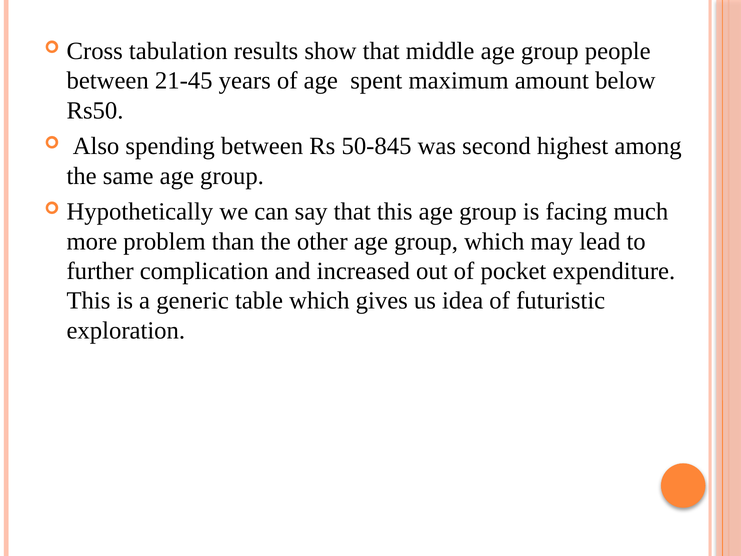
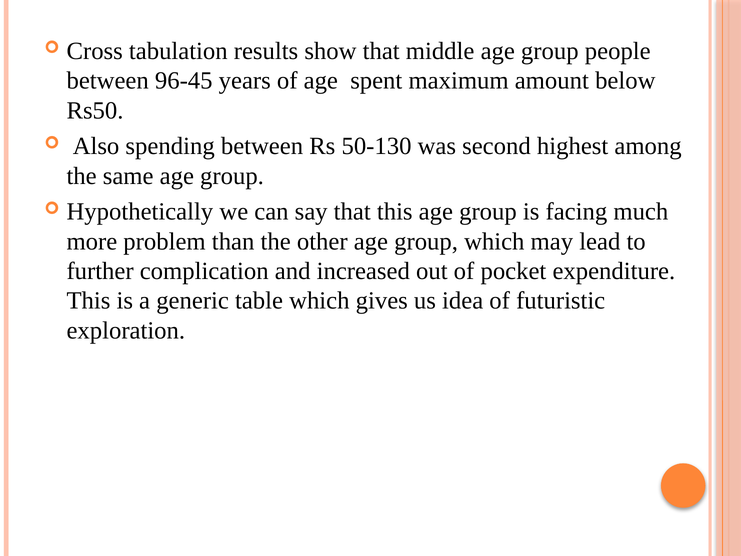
21-45: 21-45 -> 96-45
50-845: 50-845 -> 50-130
